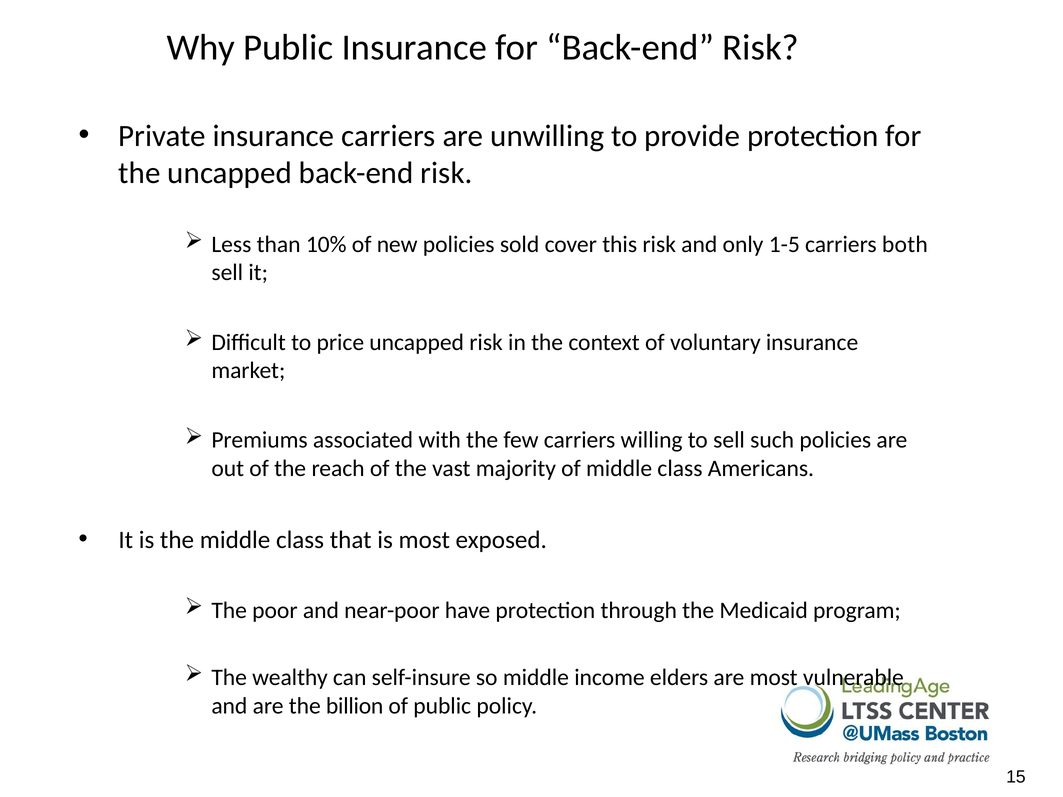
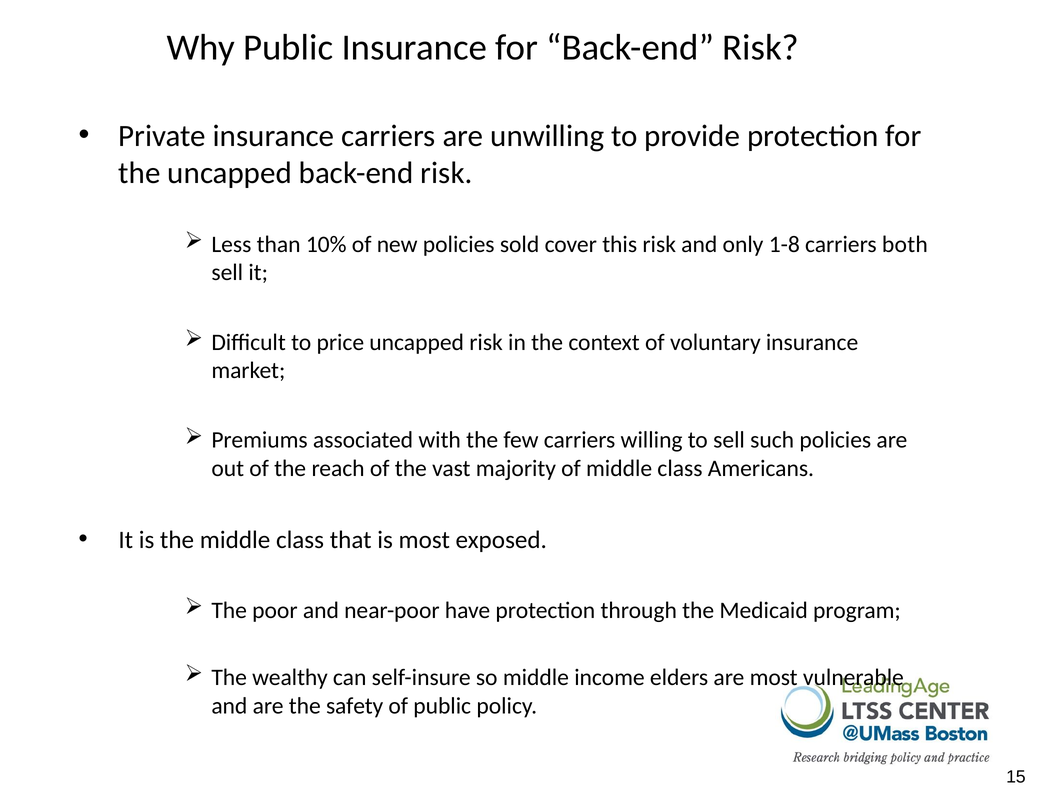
1-5: 1-5 -> 1-8
billion: billion -> safety
